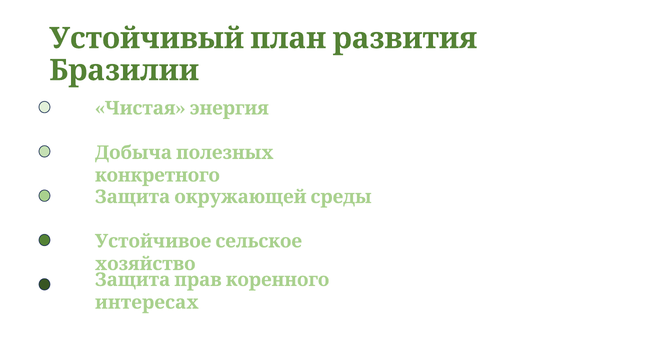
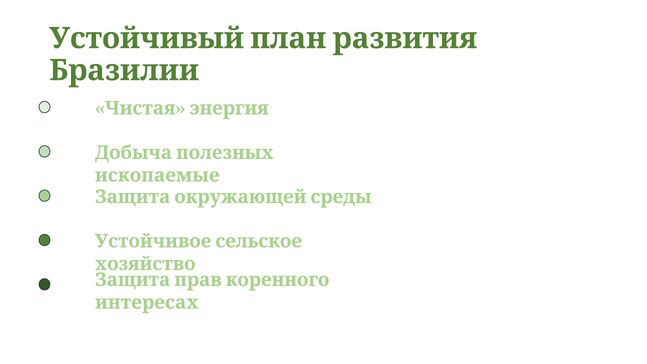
конкретного: конкретного -> ископаемые
